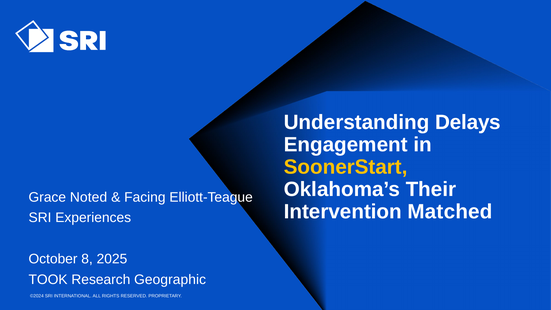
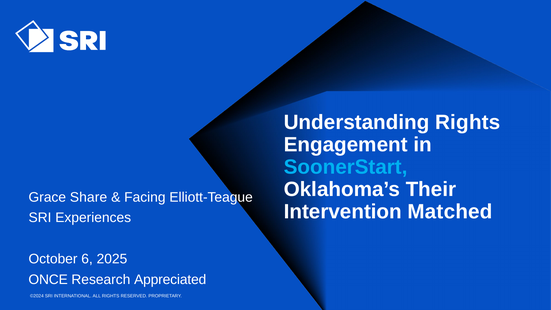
Understanding Delays: Delays -> Rights
SoonerStart colour: yellow -> light blue
Noted: Noted -> Share
8: 8 -> 6
TOOK: TOOK -> ONCE
Geographic: Geographic -> Appreciated
